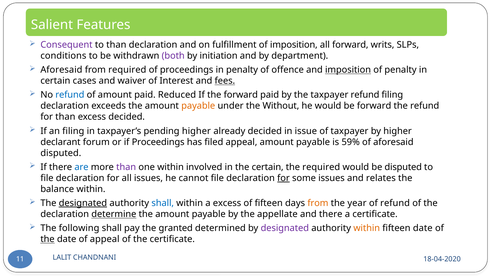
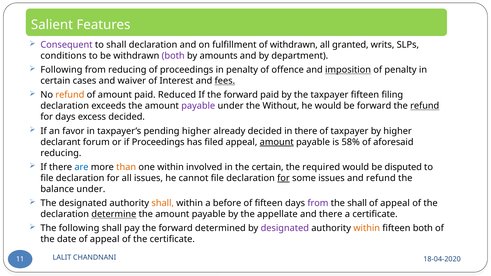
to than: than -> shall
of imposition: imposition -> withdrawn
all forward: forward -> granted
initiation: initiation -> amounts
Aforesaid at (61, 70): Aforesaid -> Following
from required: required -> reducing
refund at (70, 95) colour: blue -> orange
taxpayer refund: refund -> fifteen
payable at (198, 106) colour: orange -> purple
refund at (425, 106) underline: none -> present
for than: than -> days
an filing: filing -> favor
in issue: issue -> there
amount at (277, 142) underline: none -> present
59%: 59% -> 58%
disputed at (61, 153): disputed -> reducing
than at (126, 167) colour: purple -> orange
and relates: relates -> refund
balance within: within -> under
designated at (83, 203) underline: present -> none
shall at (163, 203) colour: blue -> orange
a excess: excess -> before
from at (318, 203) colour: orange -> purple
the year: year -> shall
refund at (395, 203): refund -> appeal
pay the granted: granted -> forward
fifteen date: date -> both
the at (48, 239) underline: present -> none
